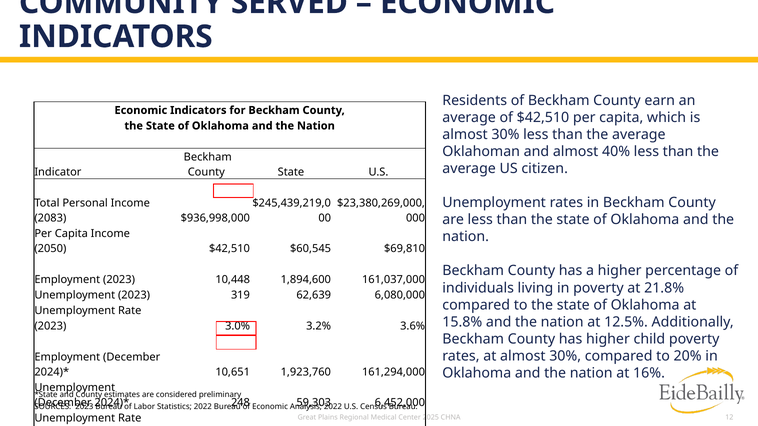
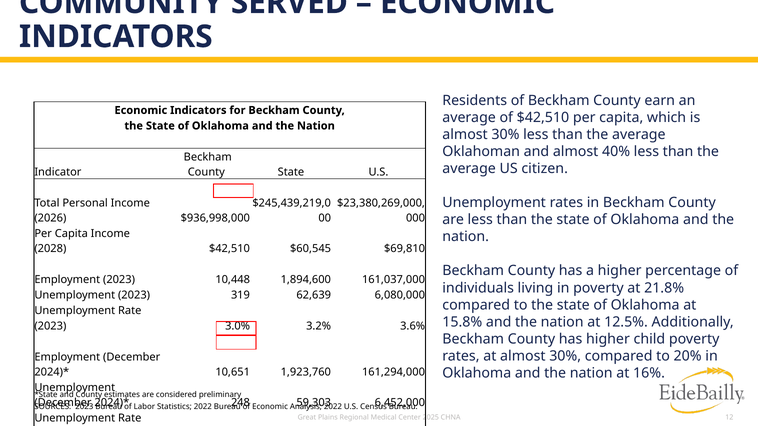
2083: 2083 -> 2026
2050: 2050 -> 2028
